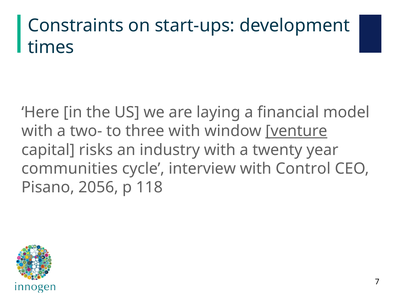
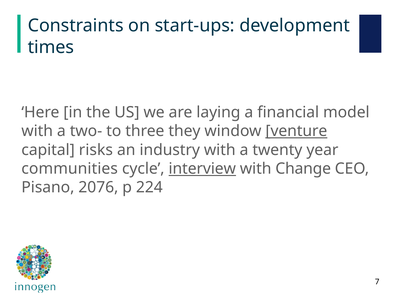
three with: with -> they
interview underline: none -> present
Control: Control -> Change
2056: 2056 -> 2076
118: 118 -> 224
